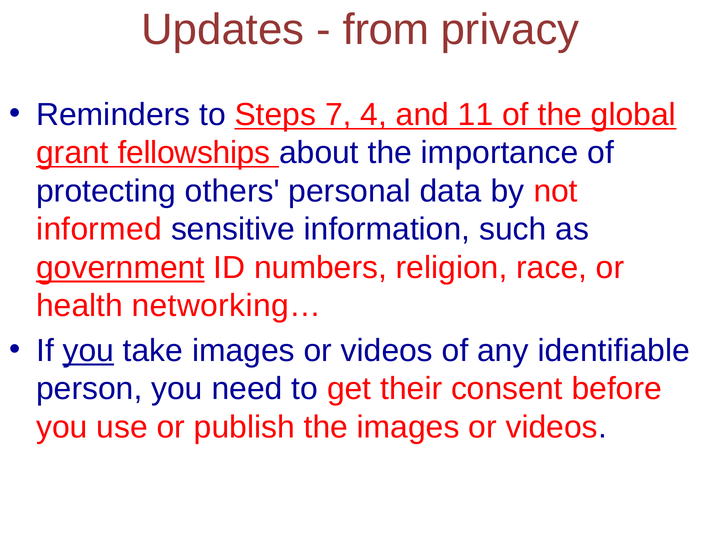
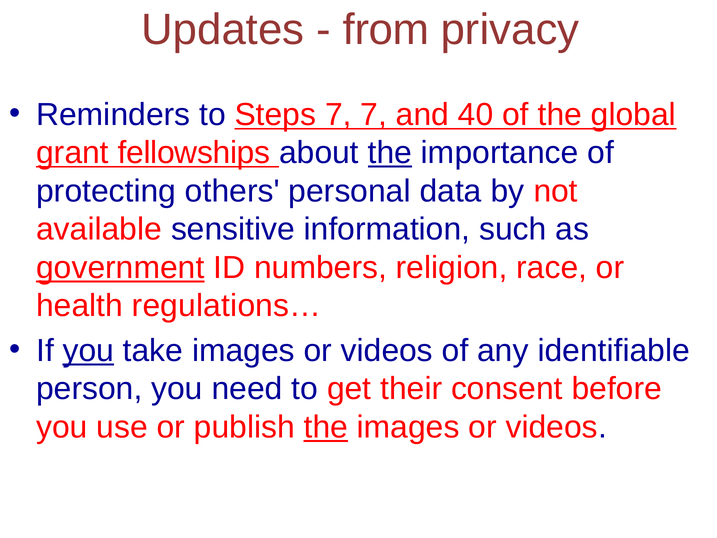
7 4: 4 -> 7
11: 11 -> 40
the at (390, 153) underline: none -> present
informed: informed -> available
networking…: networking… -> regulations…
the at (326, 427) underline: none -> present
